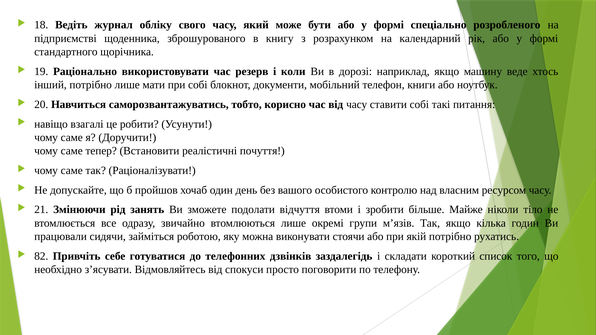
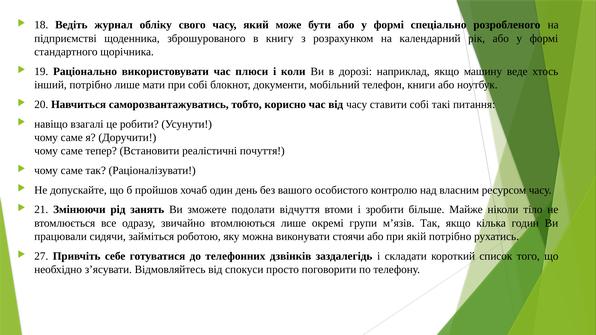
резерв: резерв -> плюси
82: 82 -> 27
